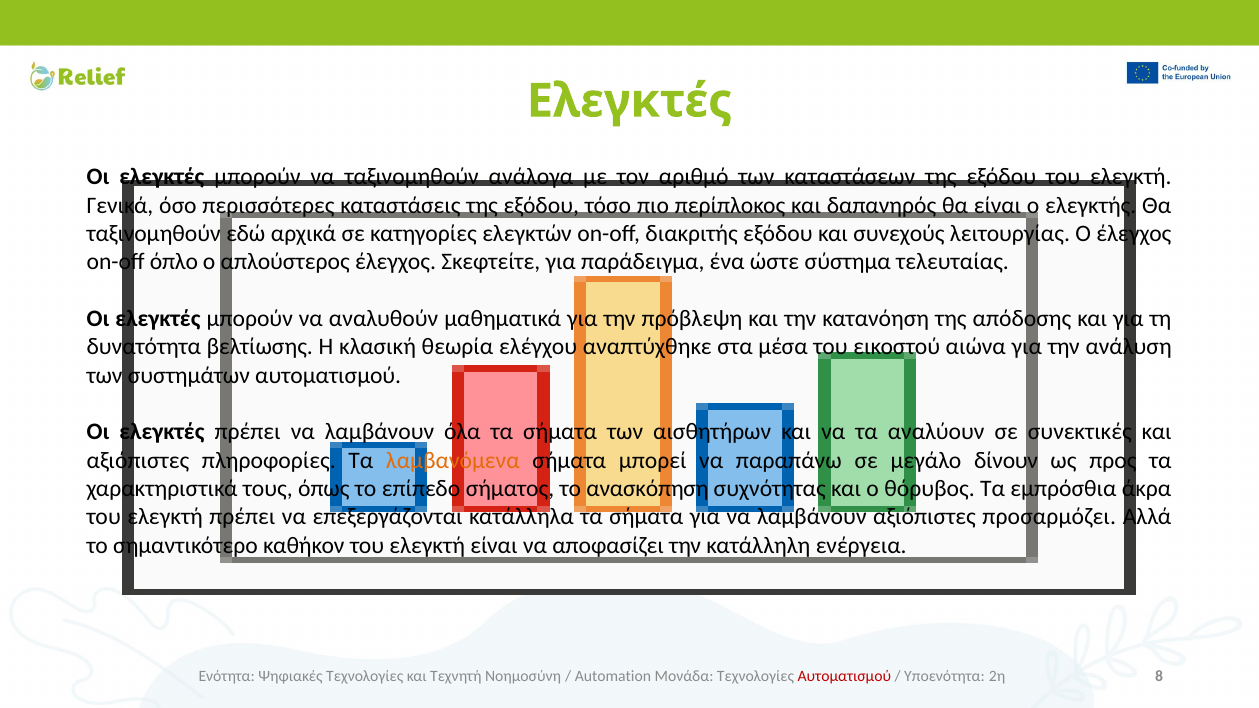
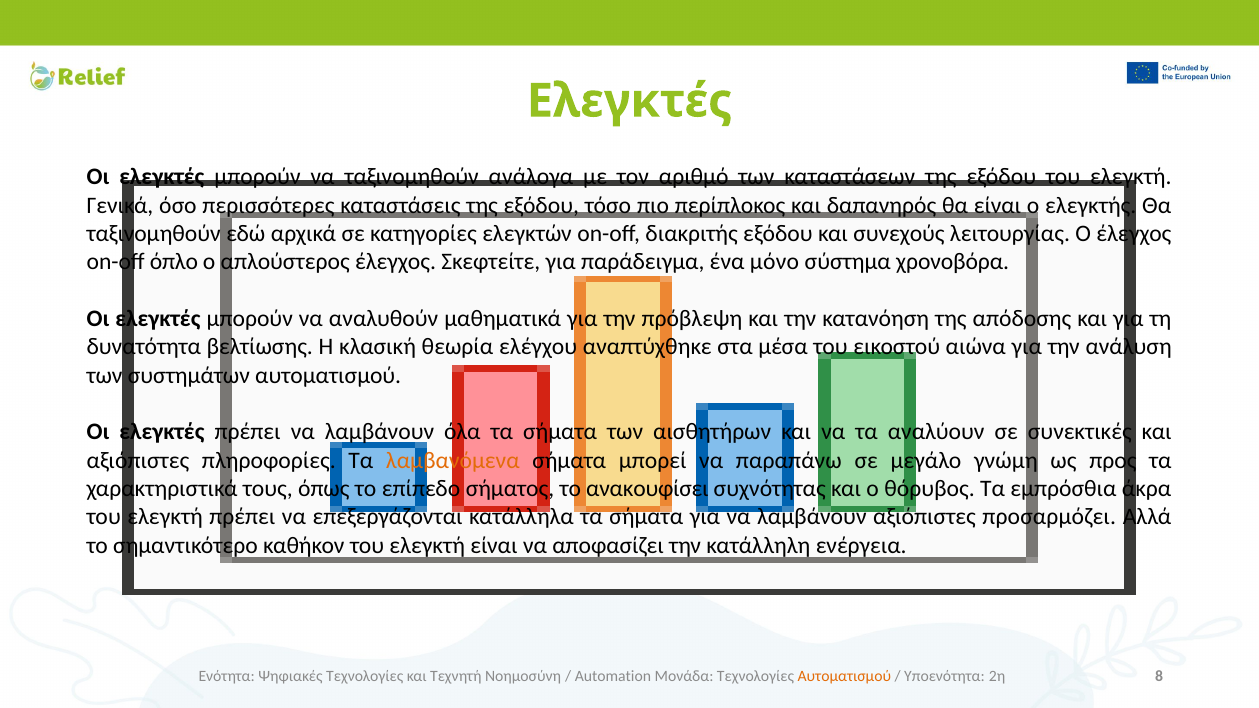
ώστε: ώστε -> μόνο
τελευταίας: τελευταίας -> χρονοβόρα
δίνουν: δίνουν -> γνώμη
ανασκόπηση: ανασκόπηση -> ανακουφίσει
Αυτοματισμού at (844, 676) colour: red -> orange
